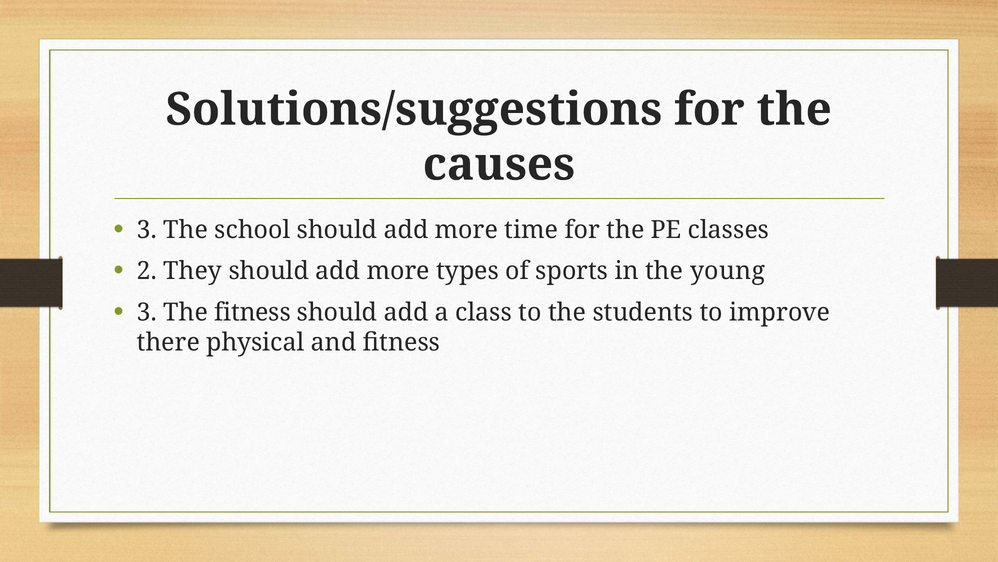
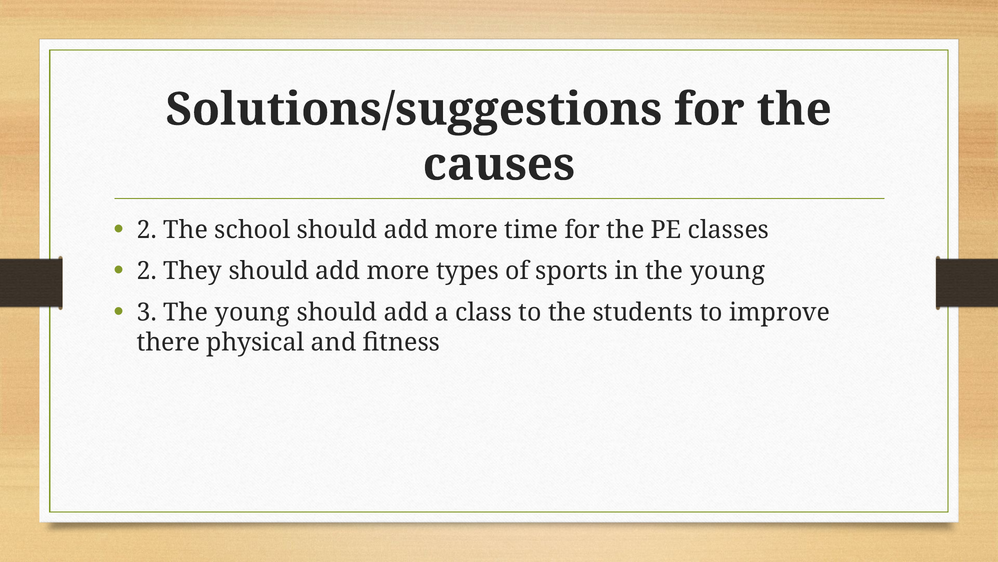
3 at (147, 230): 3 -> 2
3 The fitness: fitness -> young
